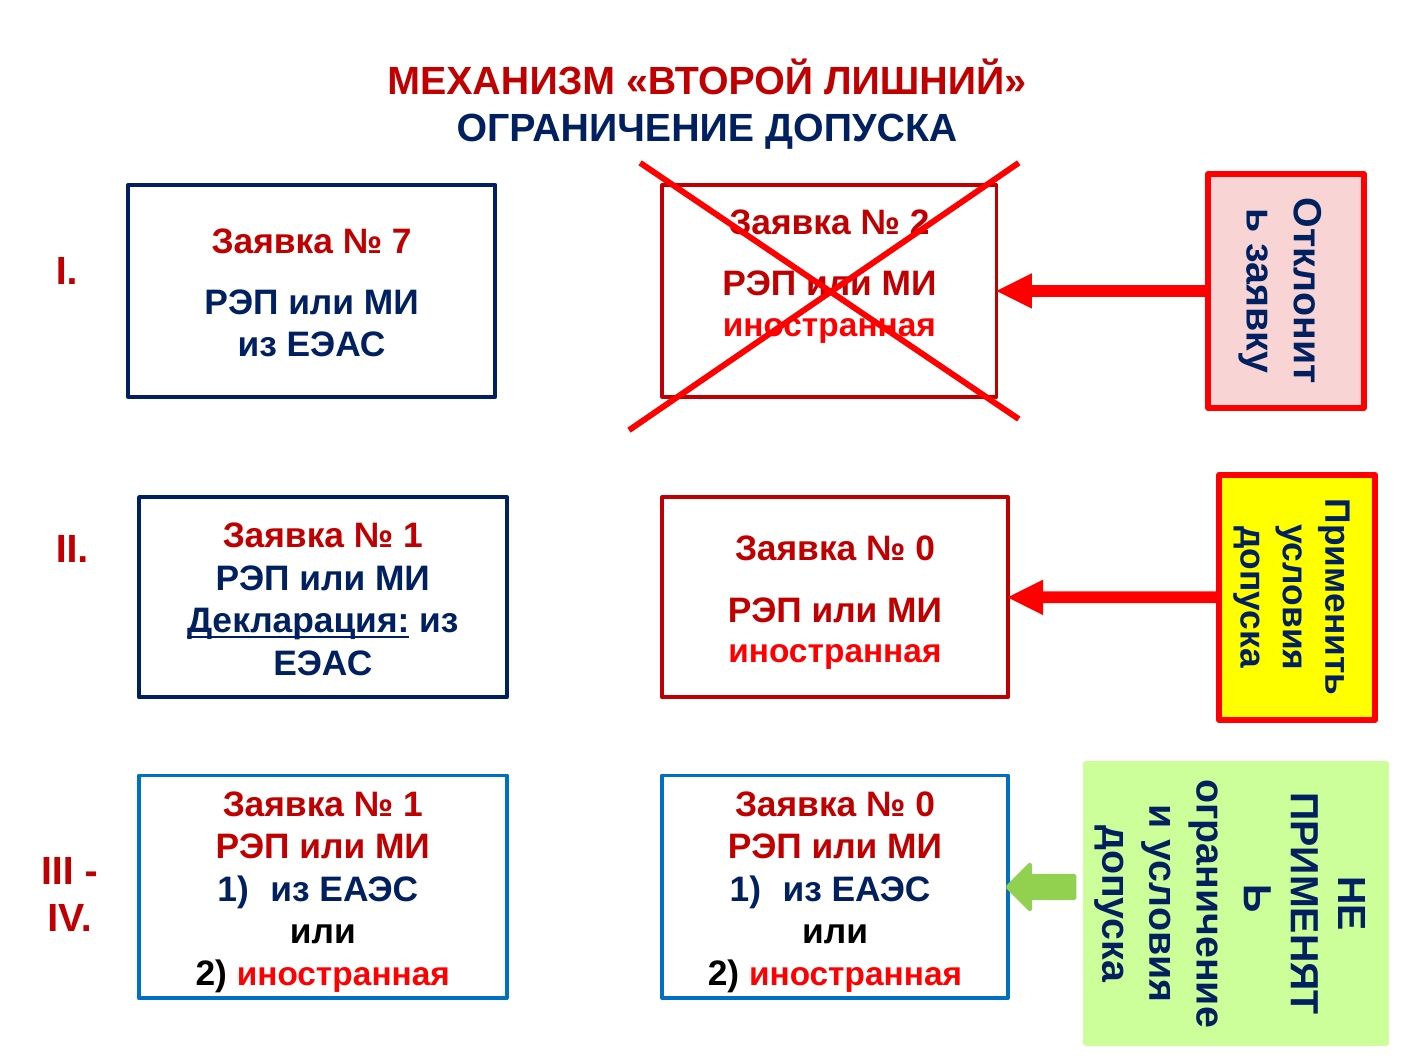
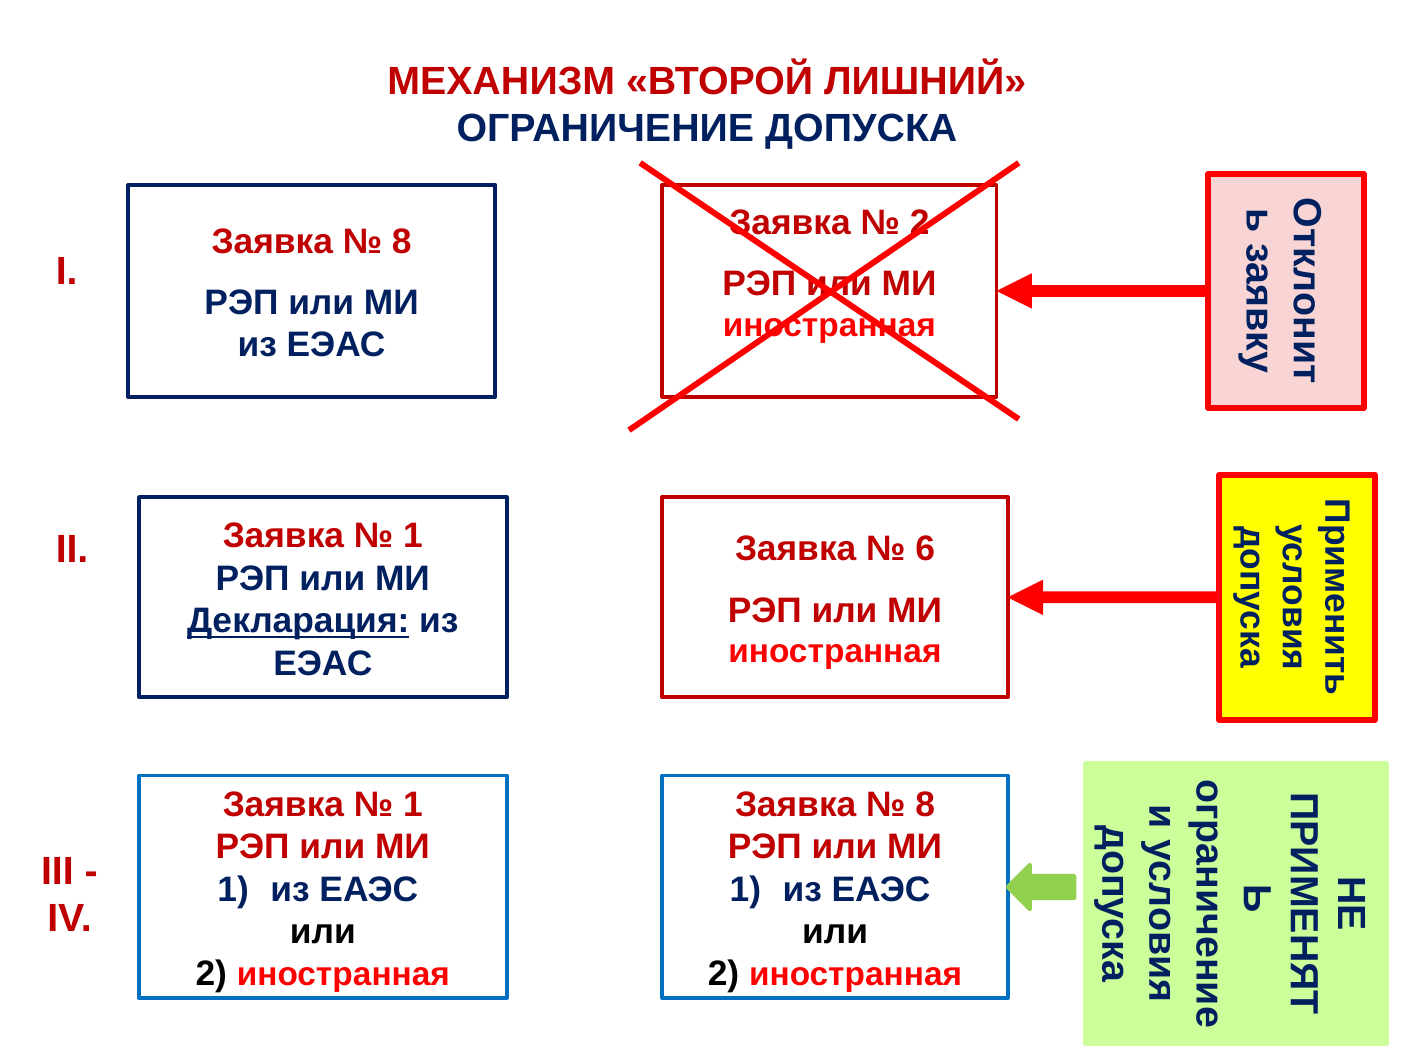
7 at (402, 241): 7 -> 8
0 at (925, 549): 0 -> 6
0 at (925, 804): 0 -> 8
